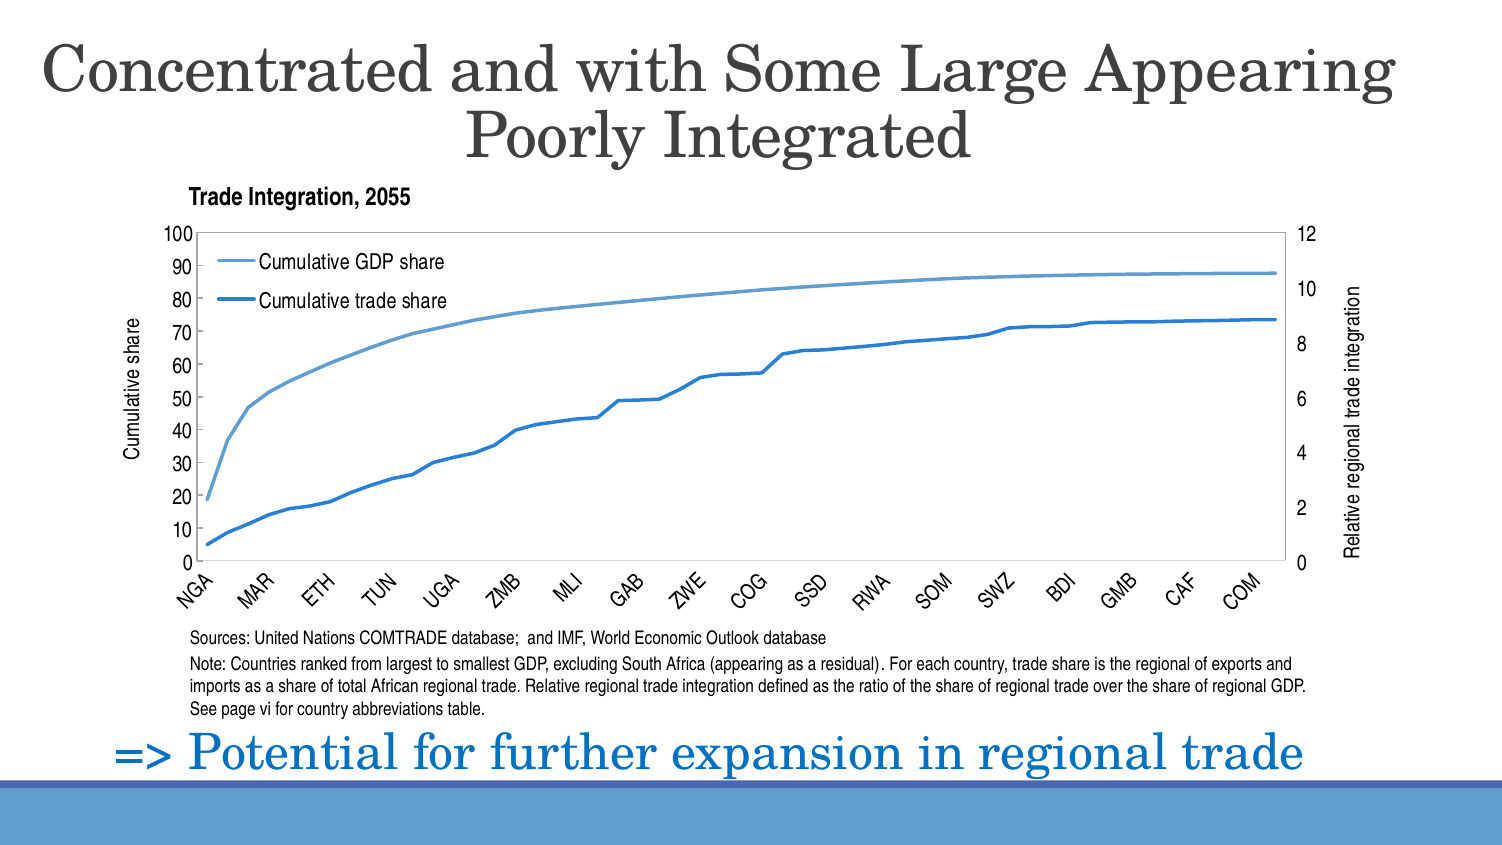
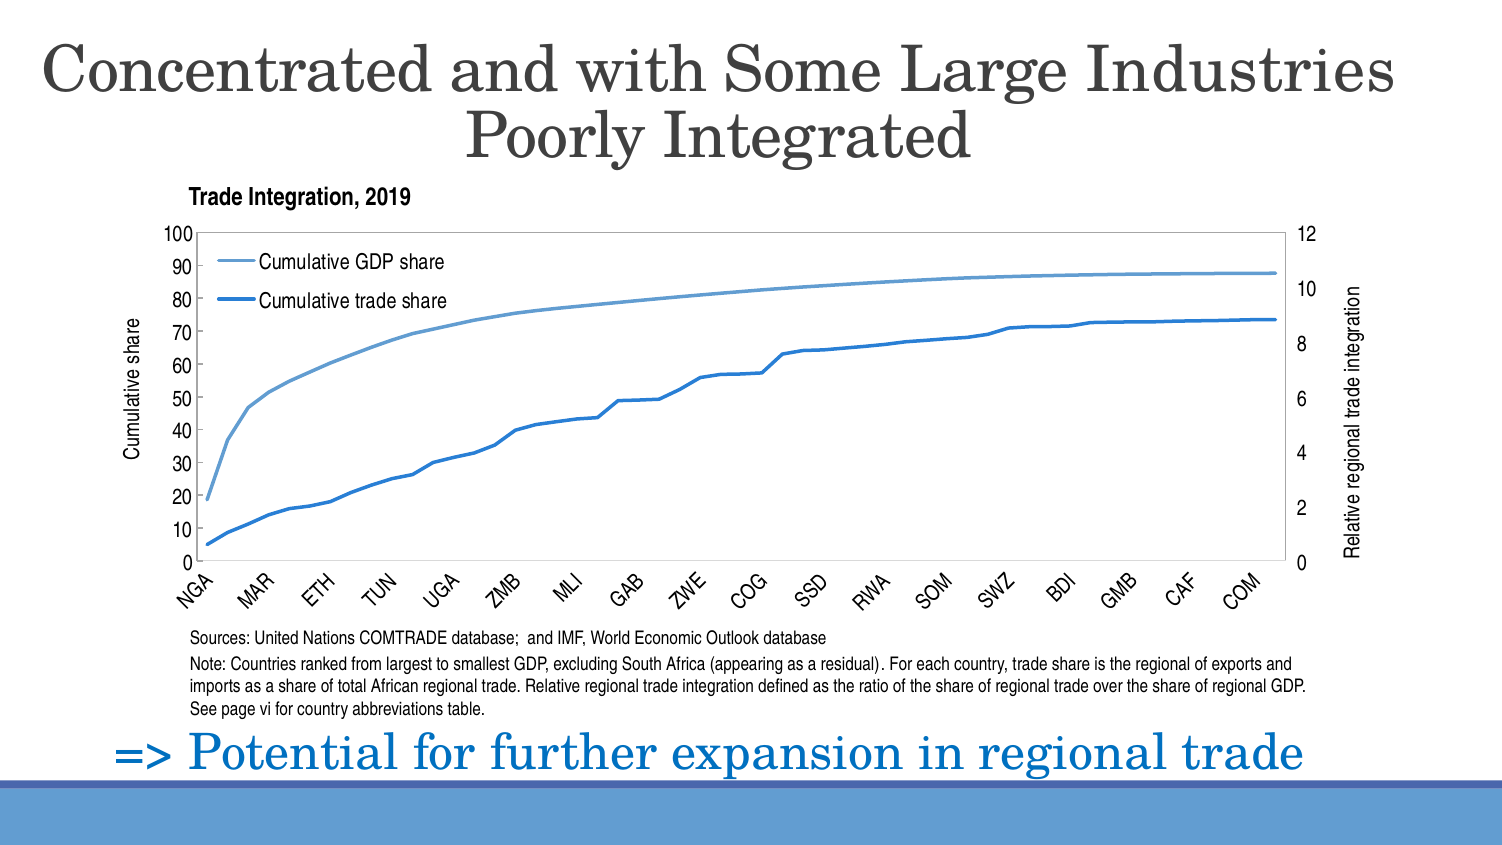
Large Appearing: Appearing -> Industries
2055: 2055 -> 2019
